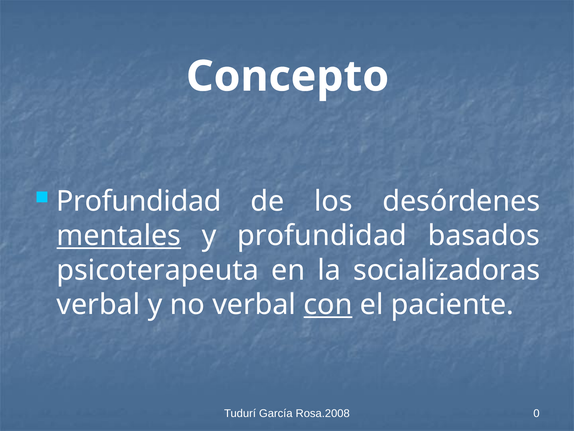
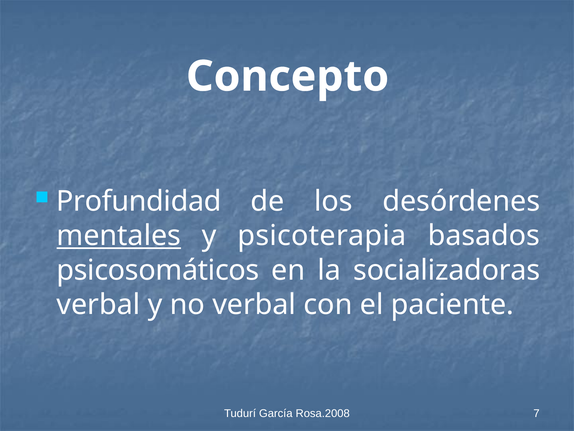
y profundidad: profundidad -> psicoterapia
psicoterapeuta: psicoterapeuta -> psicosomáticos
con underline: present -> none
0: 0 -> 7
